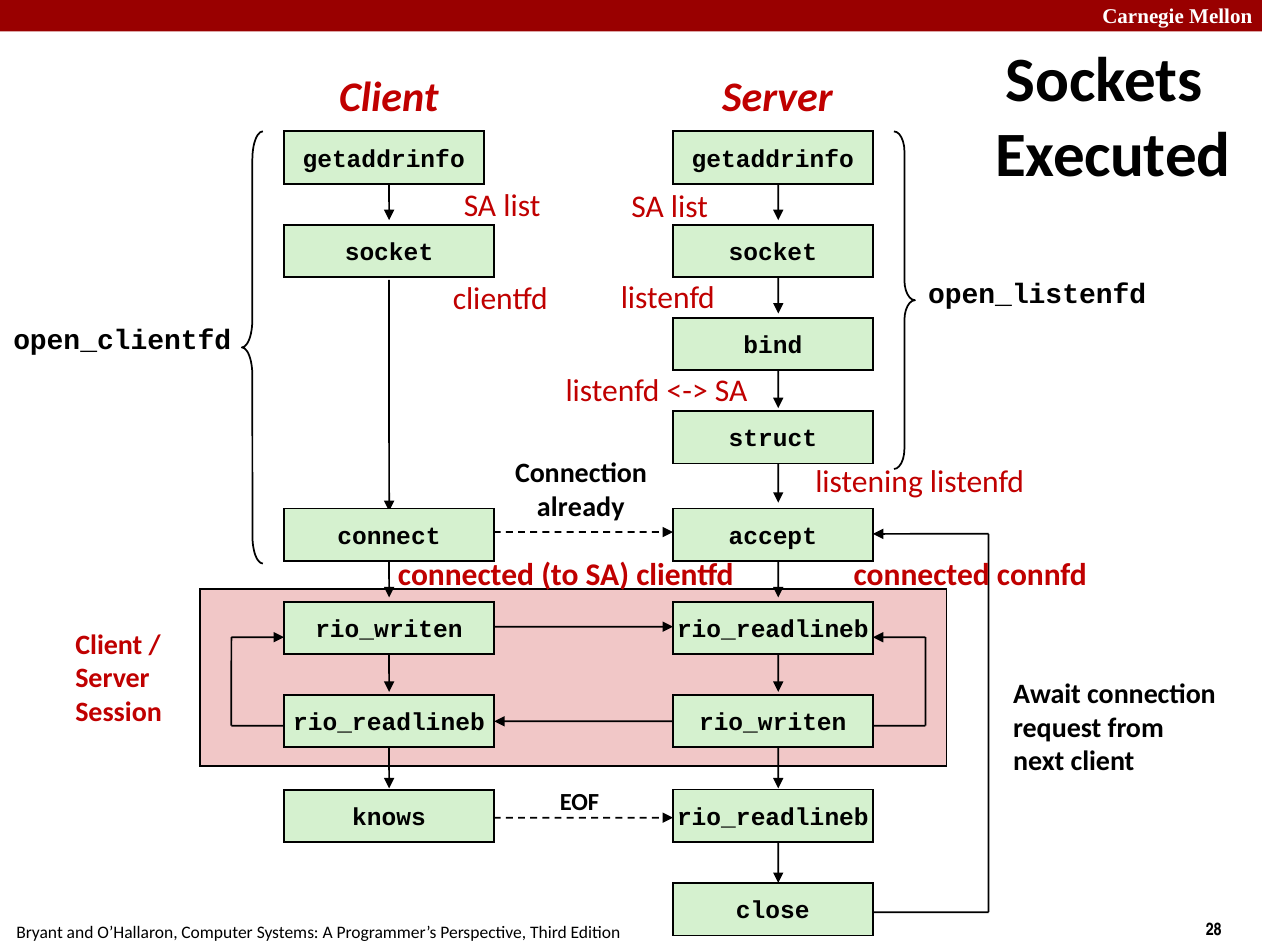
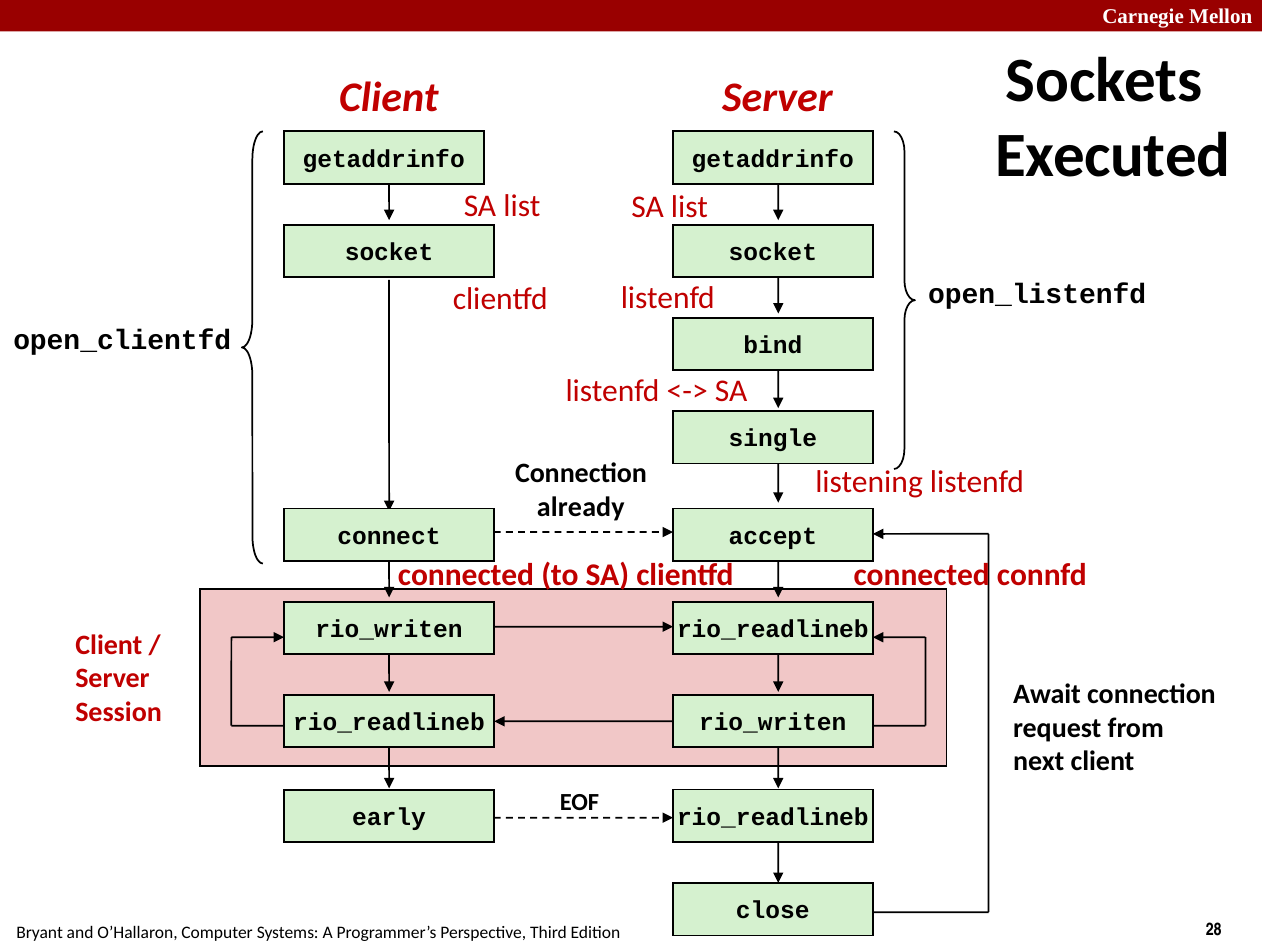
struct: struct -> single
knows: knows -> early
